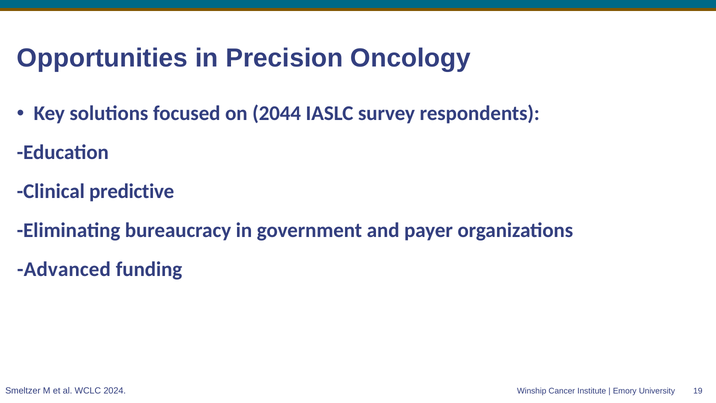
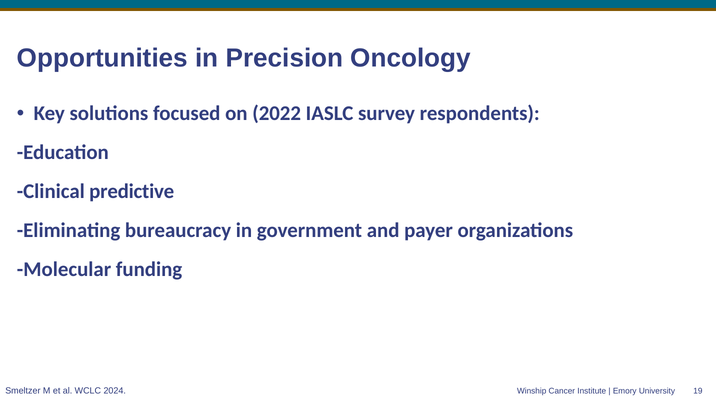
2044: 2044 -> 2022
Advanced: Advanced -> Molecular
